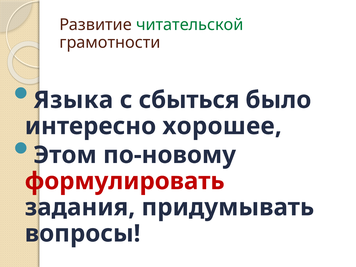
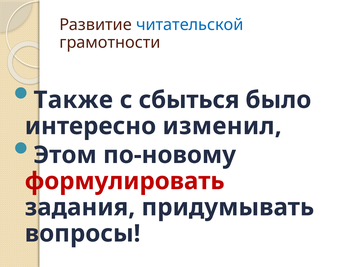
читательской colour: green -> blue
Языка: Языка -> Также
хорошее: хорошее -> изменил
